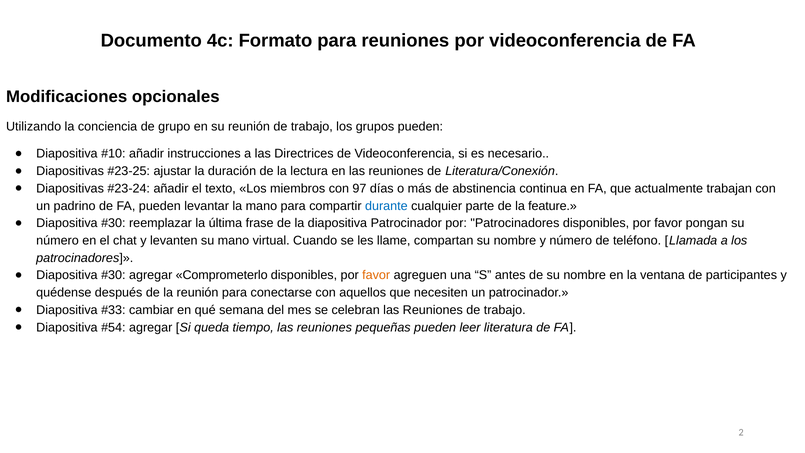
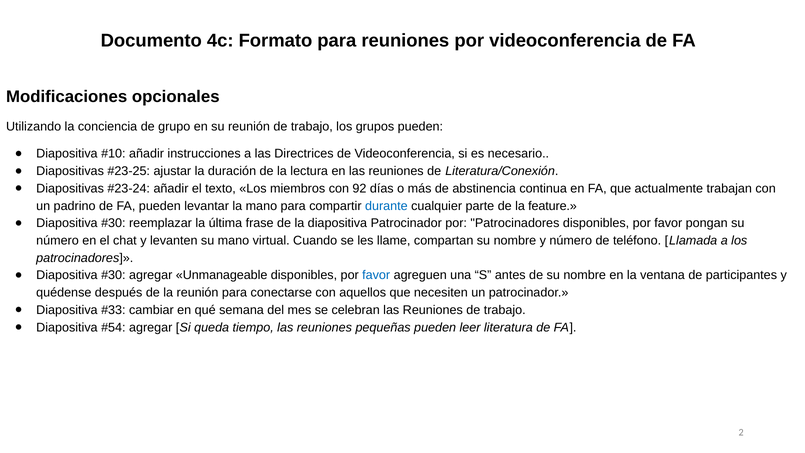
97: 97 -> 92
Comprometerlo: Comprometerlo -> Unmanageable
favor at (376, 275) colour: orange -> blue
